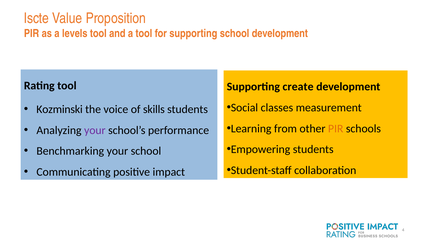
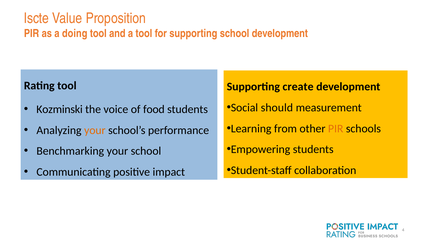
levels: levels -> doing
classes: classes -> should
skills: skills -> food
your at (95, 130) colour: purple -> orange
